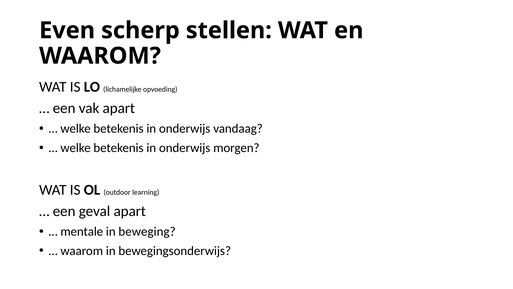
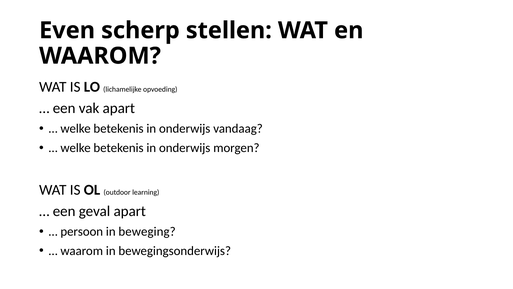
mentale: mentale -> persoon
